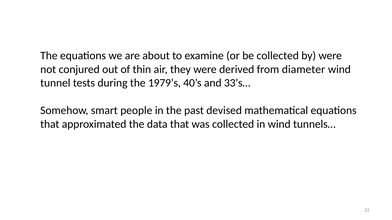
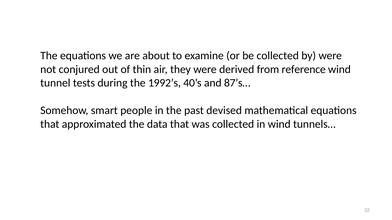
diameter: diameter -> reference
1979’s: 1979’s -> 1992’s
33’s…: 33’s… -> 87’s…
